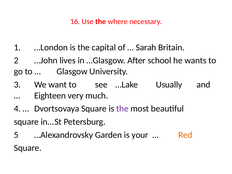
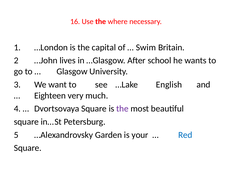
Sarah: Sarah -> Swim
Usually: Usually -> English
Red colour: orange -> blue
